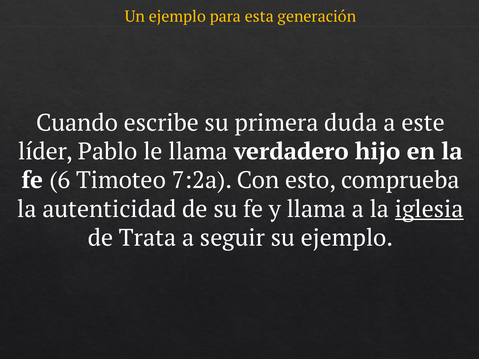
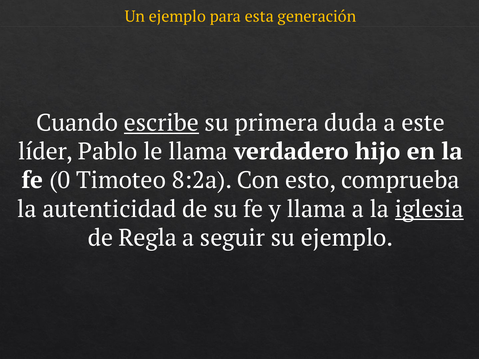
escribe underline: none -> present
6: 6 -> 0
7:2a: 7:2a -> 8:2a
Trata: Trata -> Regla
